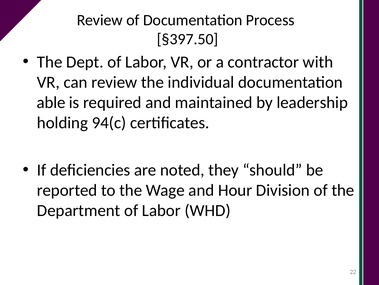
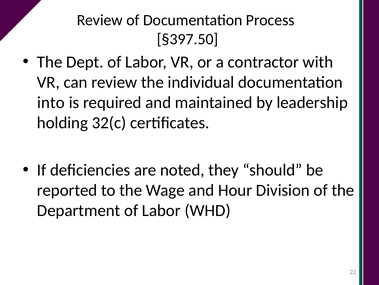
able: able -> into
94(c: 94(c -> 32(c
